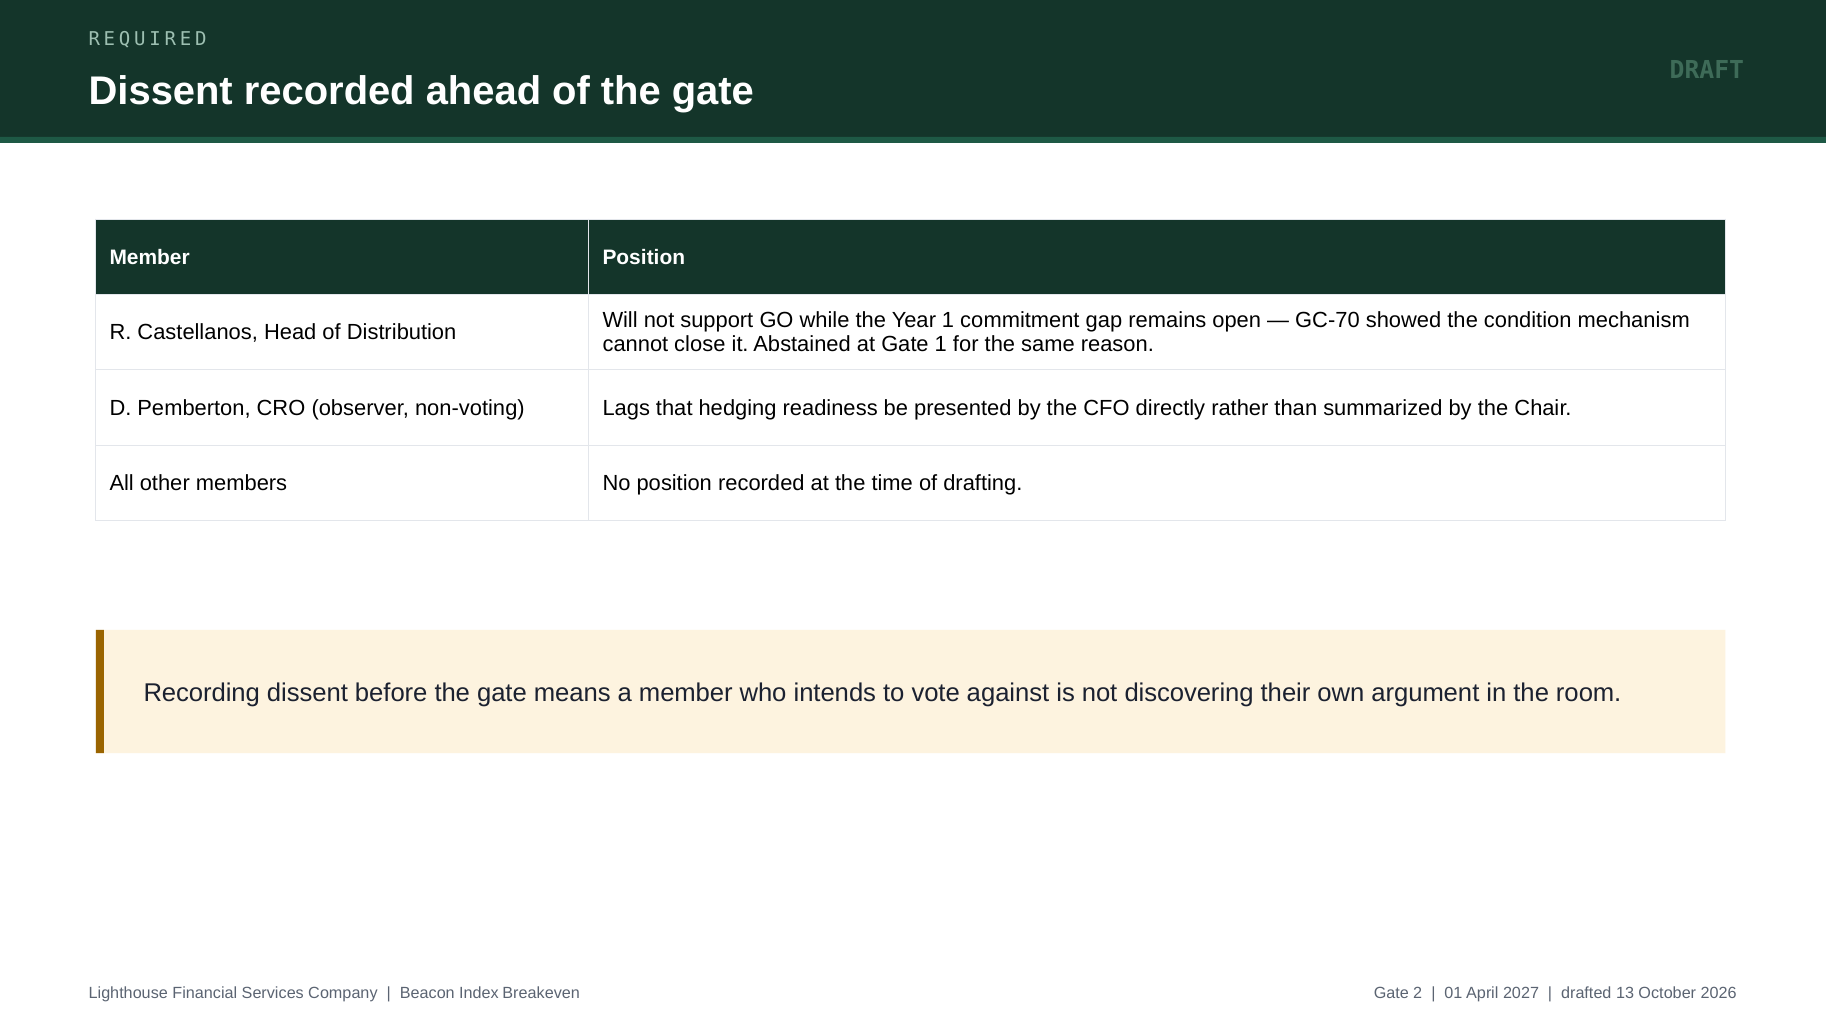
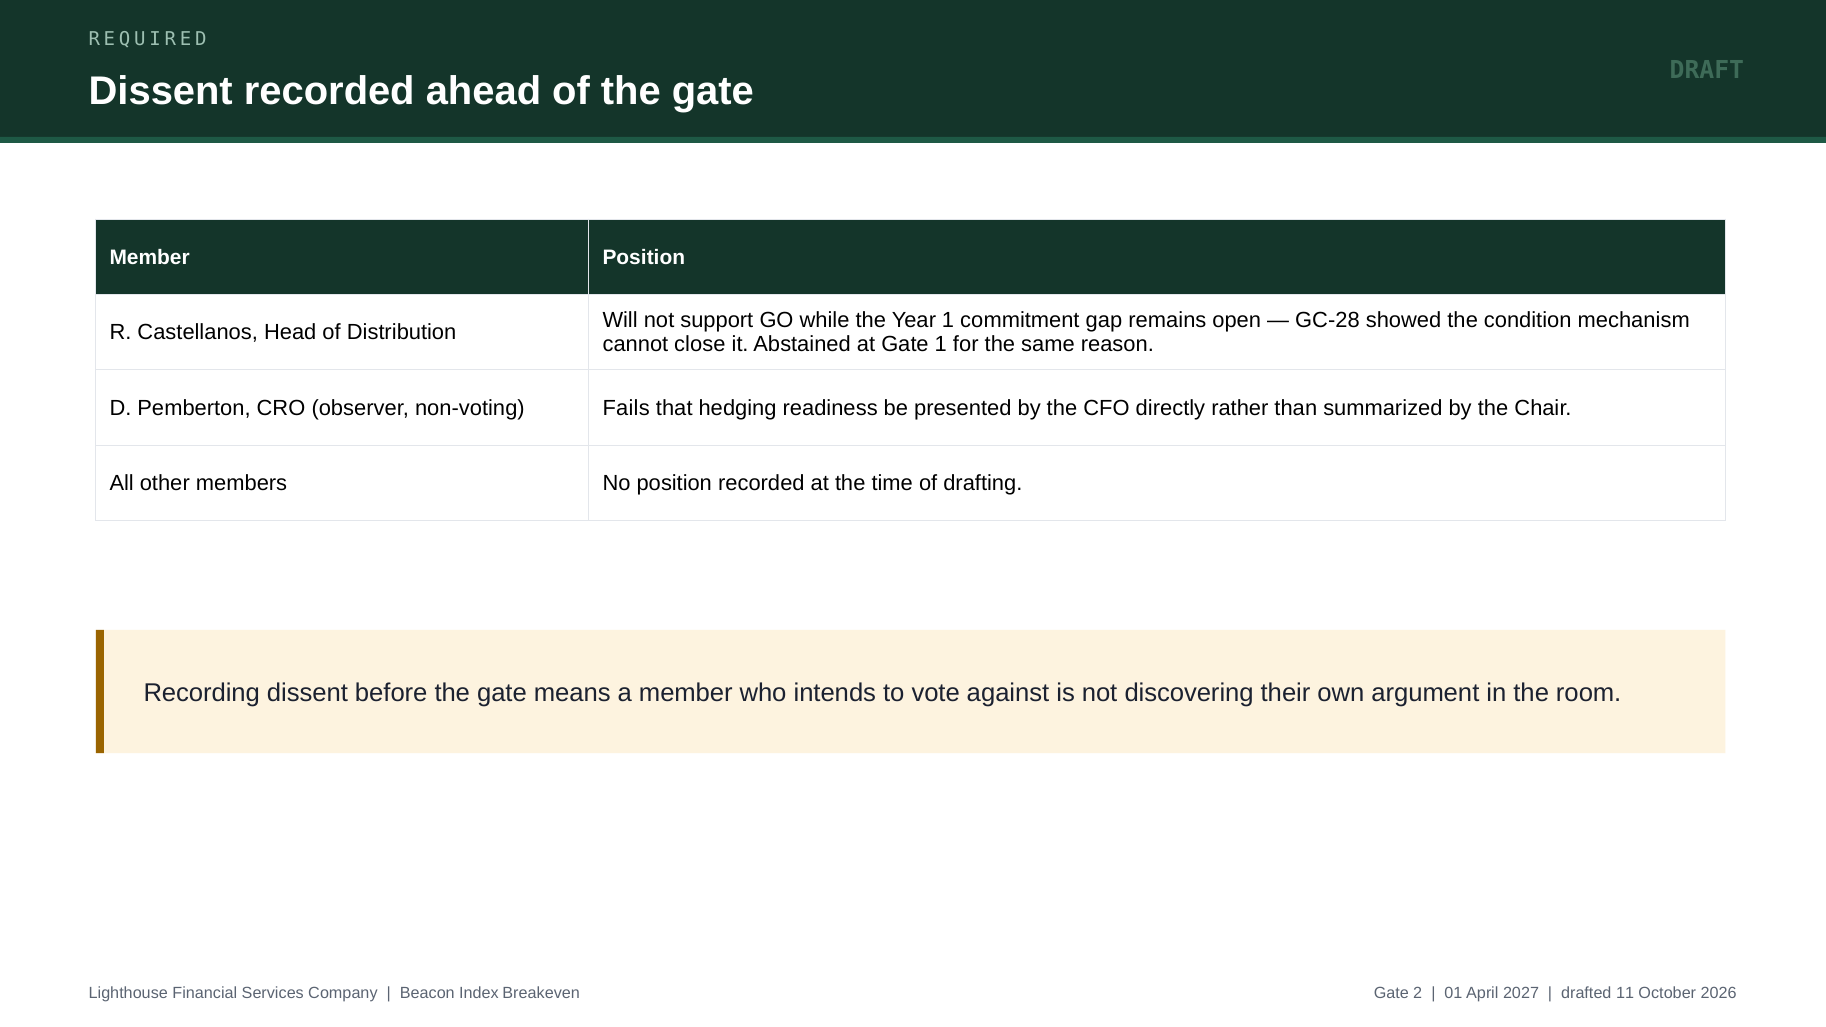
GC-70: GC-70 -> GC-28
Lags: Lags -> Fails
13: 13 -> 11
